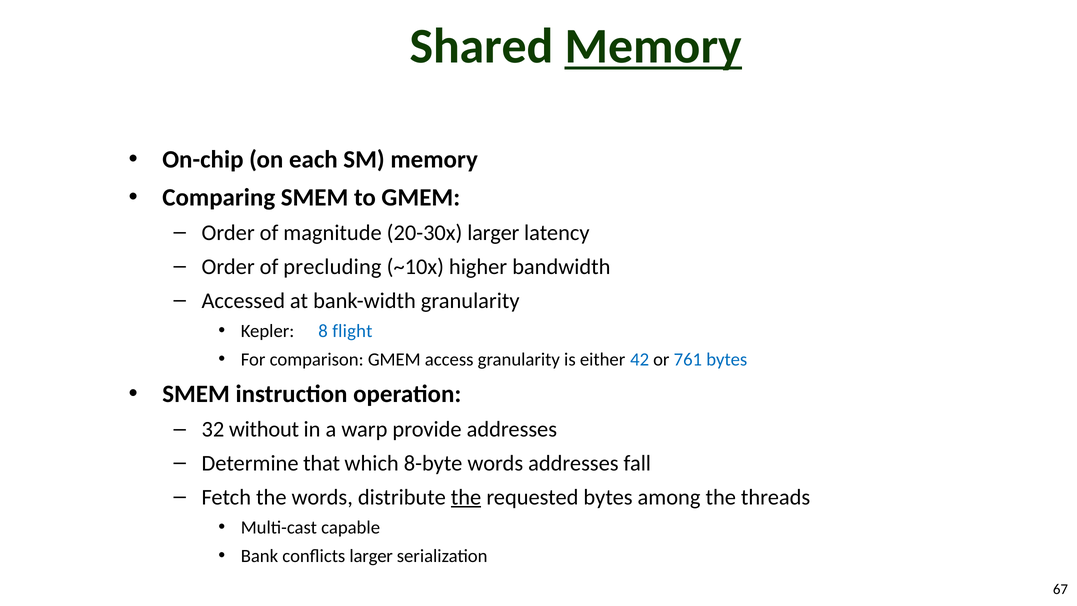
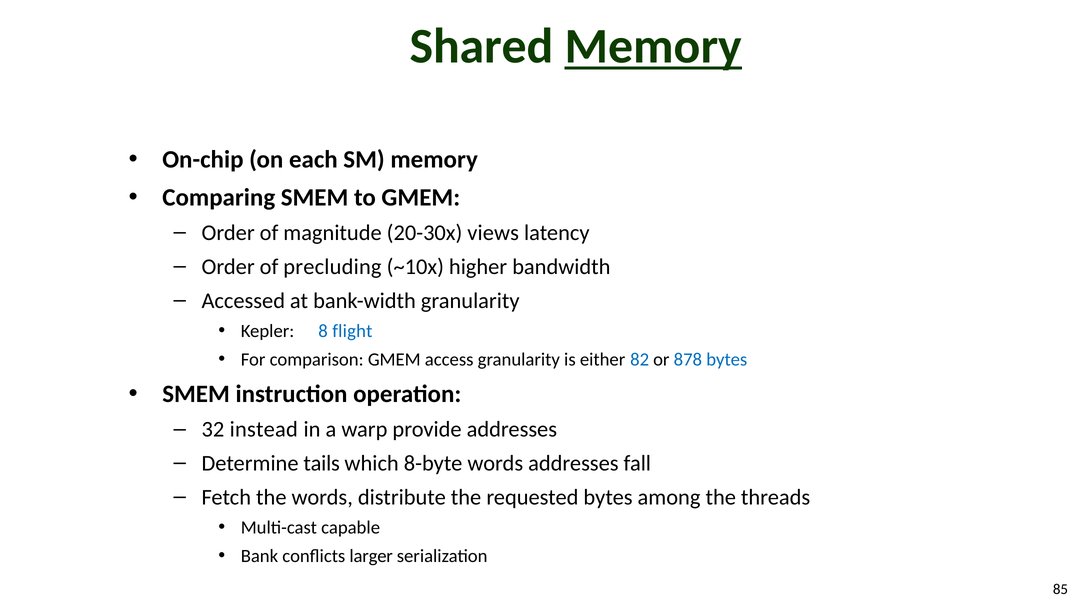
20-30x larger: larger -> views
42: 42 -> 82
761: 761 -> 878
without: without -> instead
that: that -> tails
the at (466, 497) underline: present -> none
67: 67 -> 85
